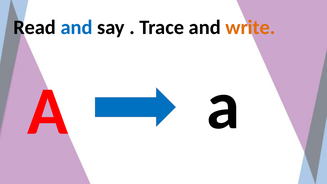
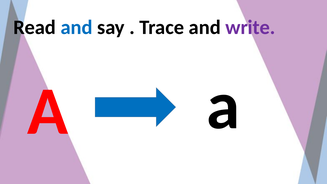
write colour: orange -> purple
